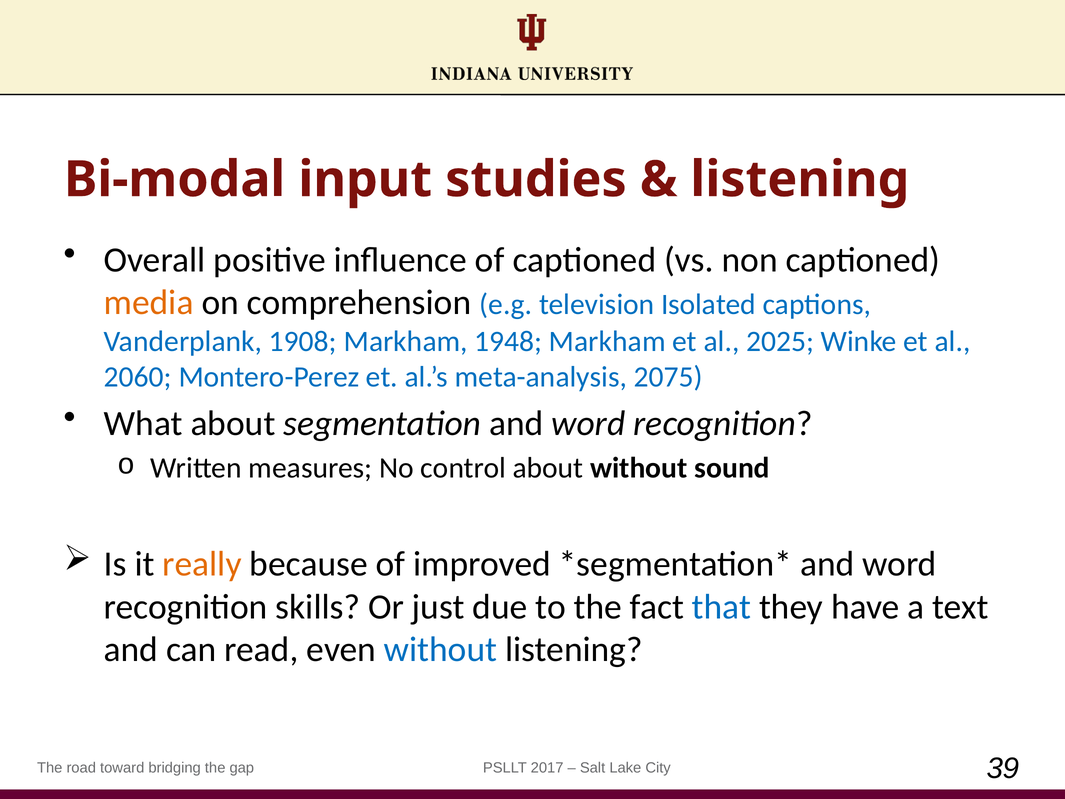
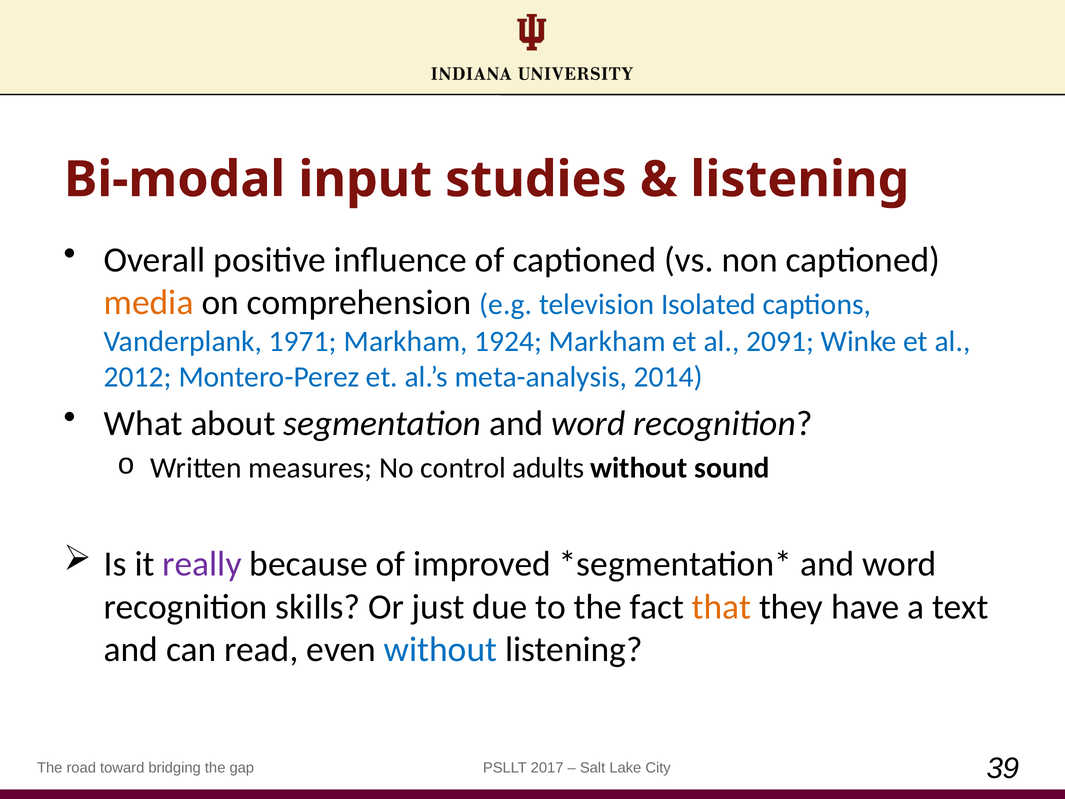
1908: 1908 -> 1971
1948: 1948 -> 1924
2025: 2025 -> 2091
2060: 2060 -> 2012
2075: 2075 -> 2014
control about: about -> adults
really colour: orange -> purple
that colour: blue -> orange
